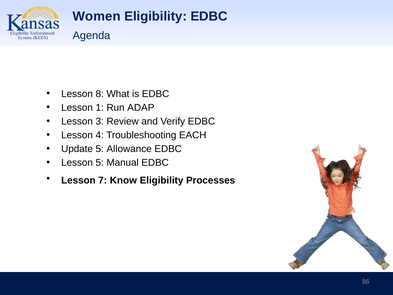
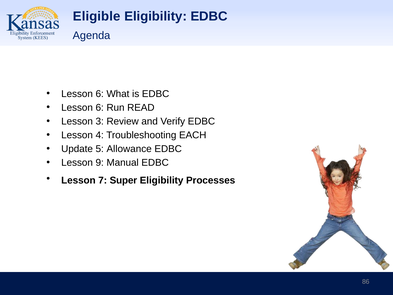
Women: Women -> Eligible
8 at (100, 94): 8 -> 6
1 at (100, 107): 1 -> 6
ADAP: ADAP -> READ
Lesson 5: 5 -> 9
Know: Know -> Super
